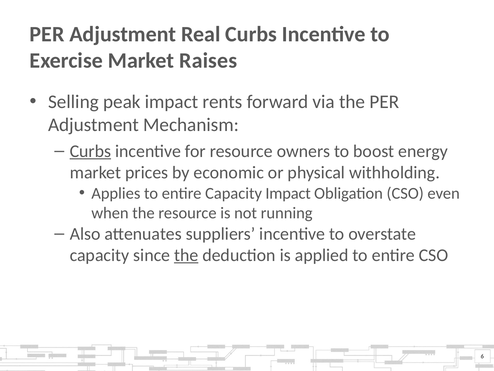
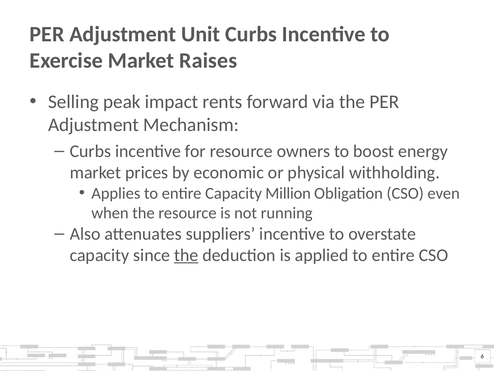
Real: Real -> Unit
Curbs at (90, 151) underline: present -> none
Capacity Impact: Impact -> Million
